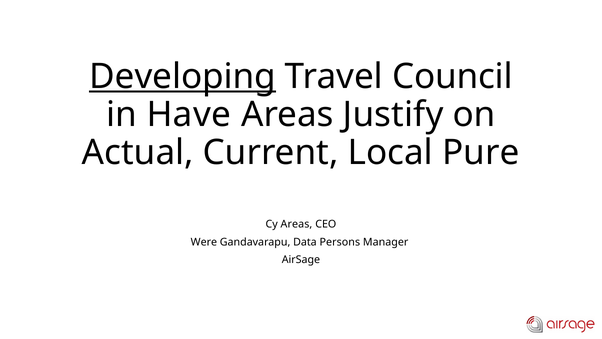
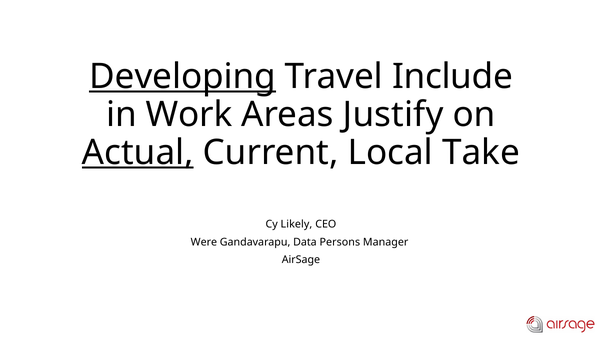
Council: Council -> Include
Have: Have -> Work
Actual underline: none -> present
Pure: Pure -> Take
Cy Areas: Areas -> Likely
